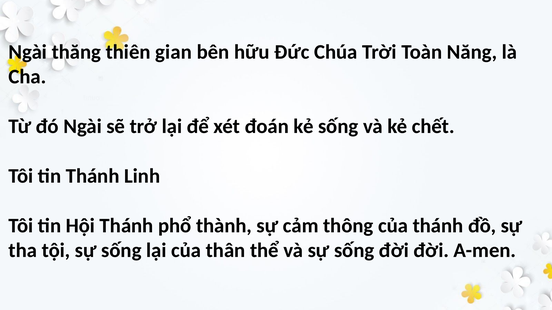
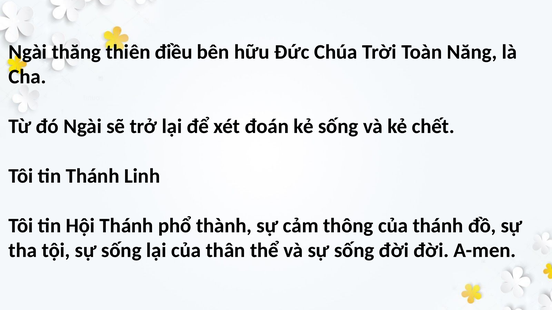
gian: gian -> điều
